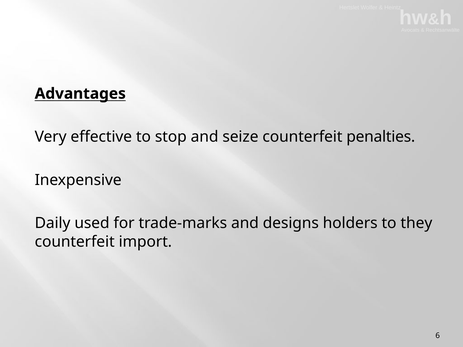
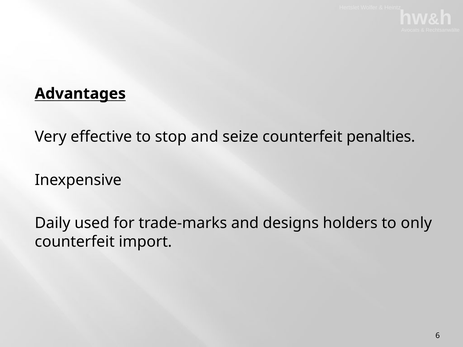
they: they -> only
